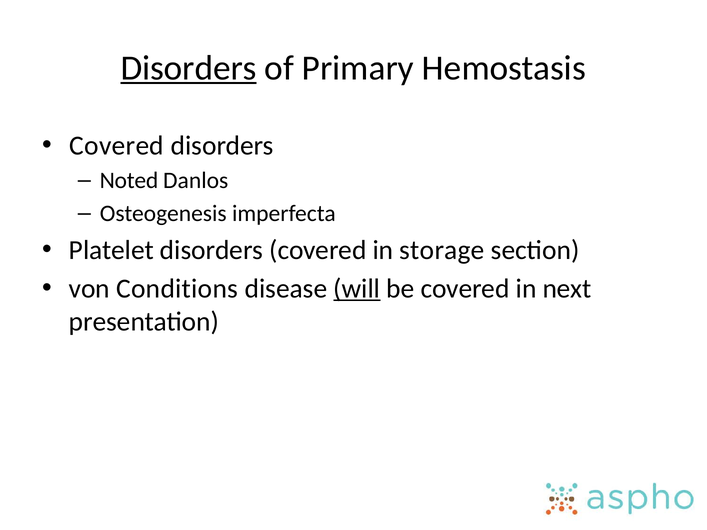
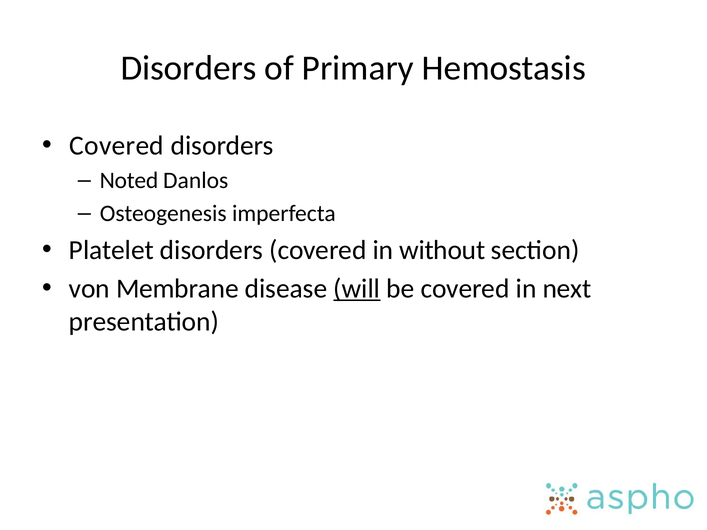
Disorders at (189, 68) underline: present -> none
storage: storage -> without
Conditions: Conditions -> Membrane
